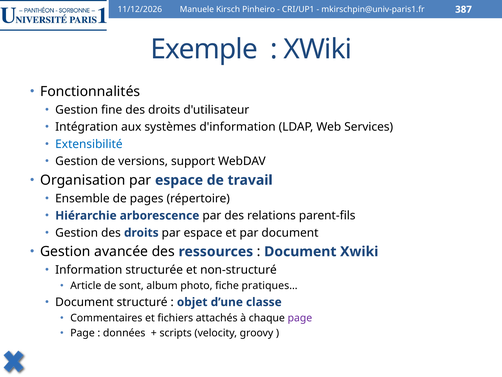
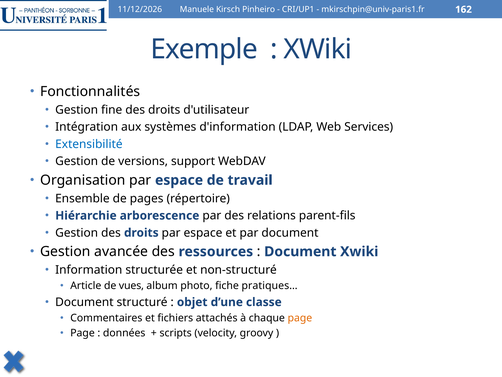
387: 387 -> 162
sont: sont -> vues
page at (300, 318) colour: purple -> orange
